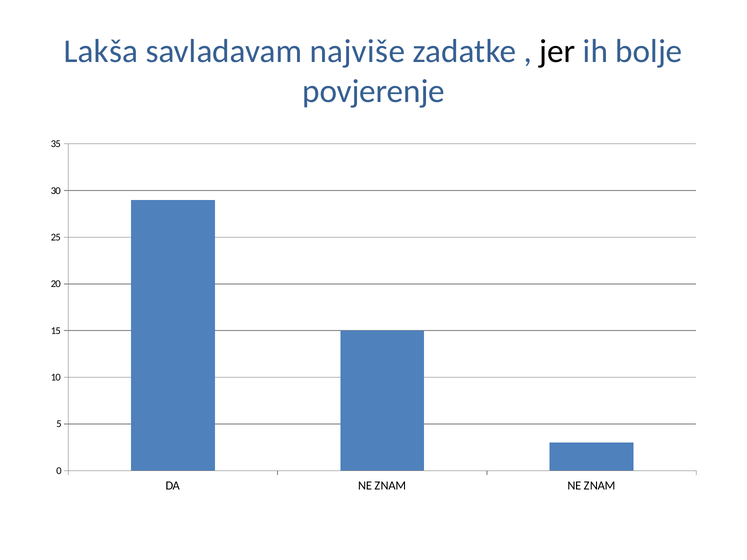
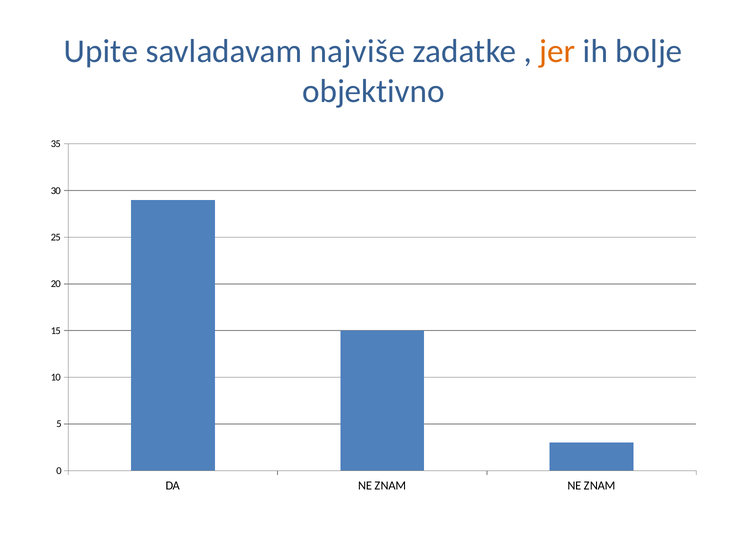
Lakša: Lakša -> Upite
jer colour: black -> orange
povjerenje: povjerenje -> objektivno
